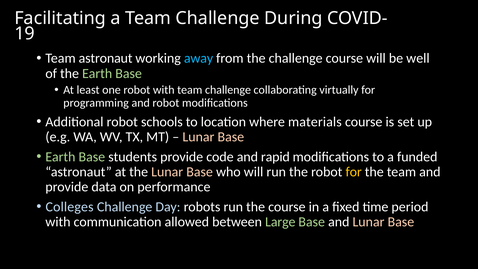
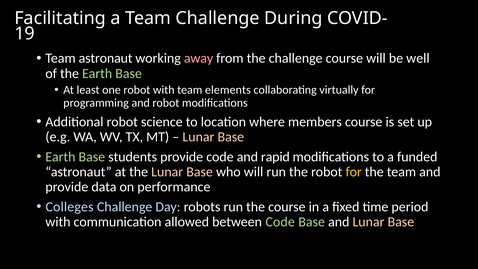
away colour: light blue -> pink
with team challenge: challenge -> elements
schools: schools -> science
materials: materials -> members
between Large: Large -> Code
